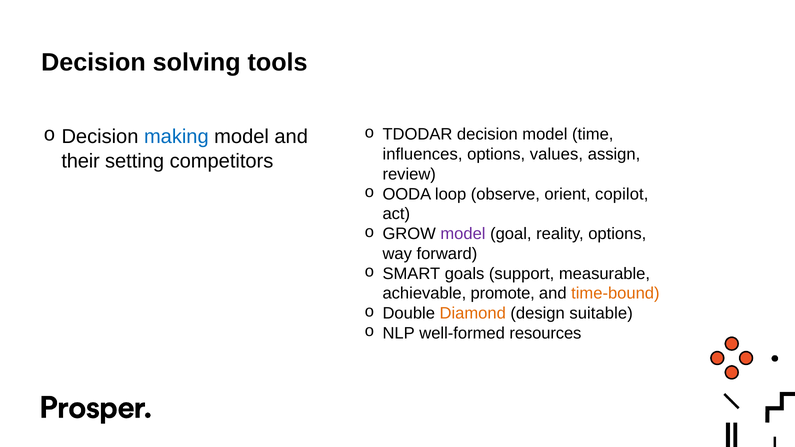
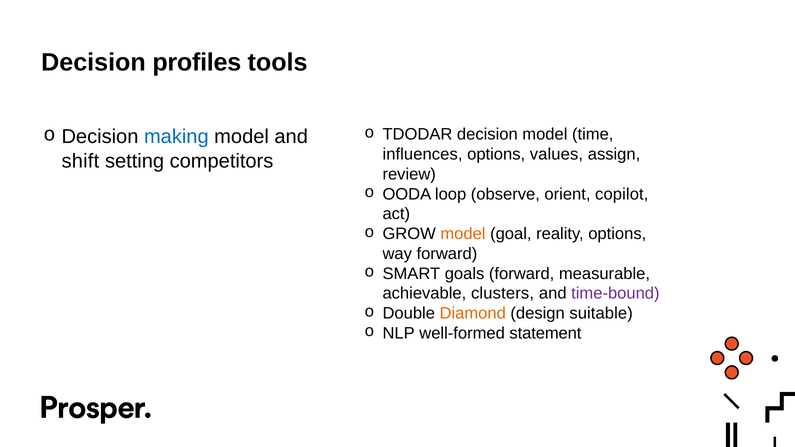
solving: solving -> profiles
their: their -> shift
model at (463, 234) colour: purple -> orange
goals support: support -> forward
promote: promote -> clusters
time-bound colour: orange -> purple
resources: resources -> statement
